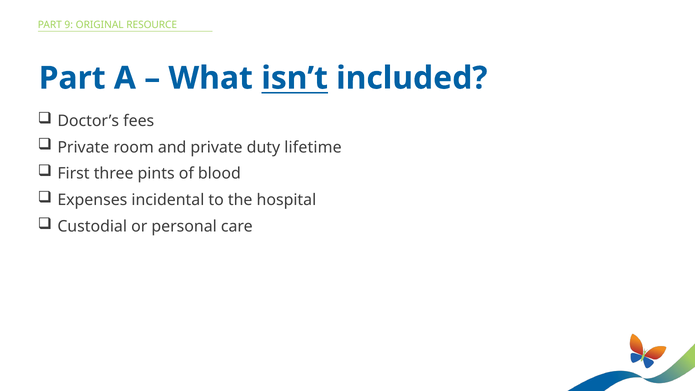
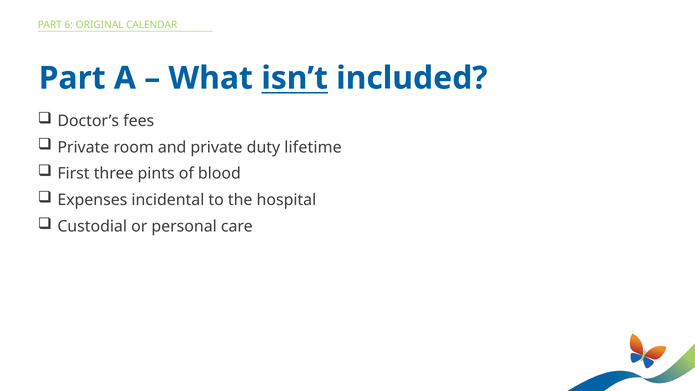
9: 9 -> 6
RESOURCE: RESOURCE -> CALENDAR
